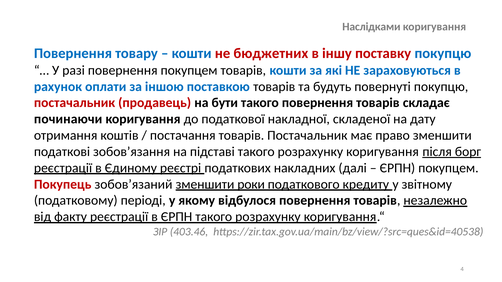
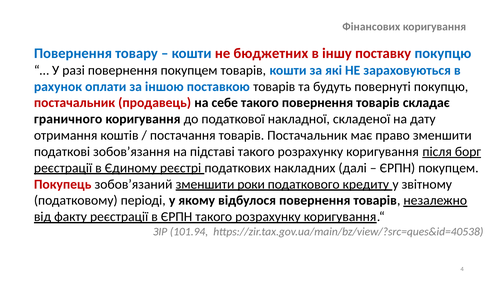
Наслідками: Наслідками -> Фінансових
бути: бути -> себе
починаючи: починаючи -> граничного
403.46: 403.46 -> 101.94
